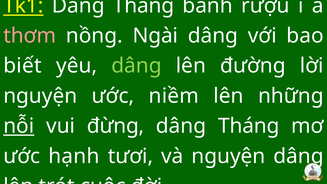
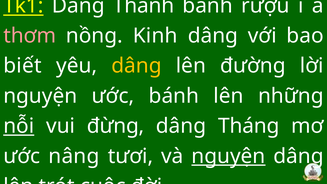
Tk1 Dâng Tháng: Tháng -> Thành
Ngài: Ngài -> Kinh
dâng at (136, 66) colour: light green -> yellow
ước niềm: niềm -> bánh
hạnh: hạnh -> nâng
nguyện at (228, 156) underline: none -> present
